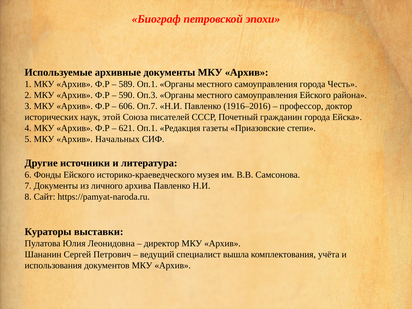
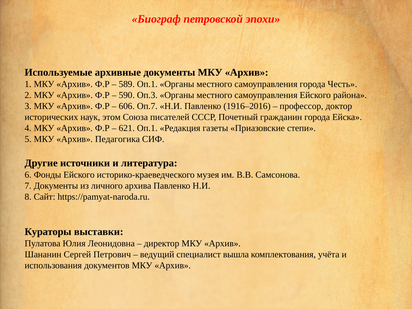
этой: этой -> этом
Начальных: Начальных -> Педагогика
